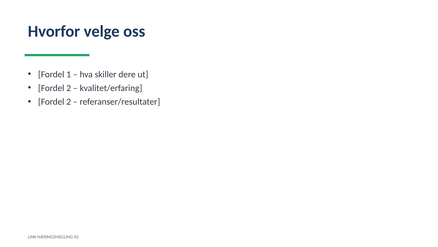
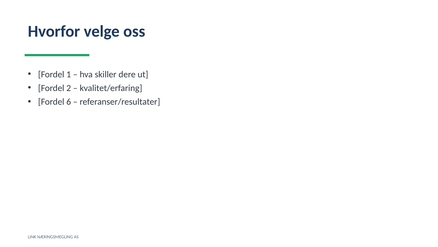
2 at (69, 102): 2 -> 6
